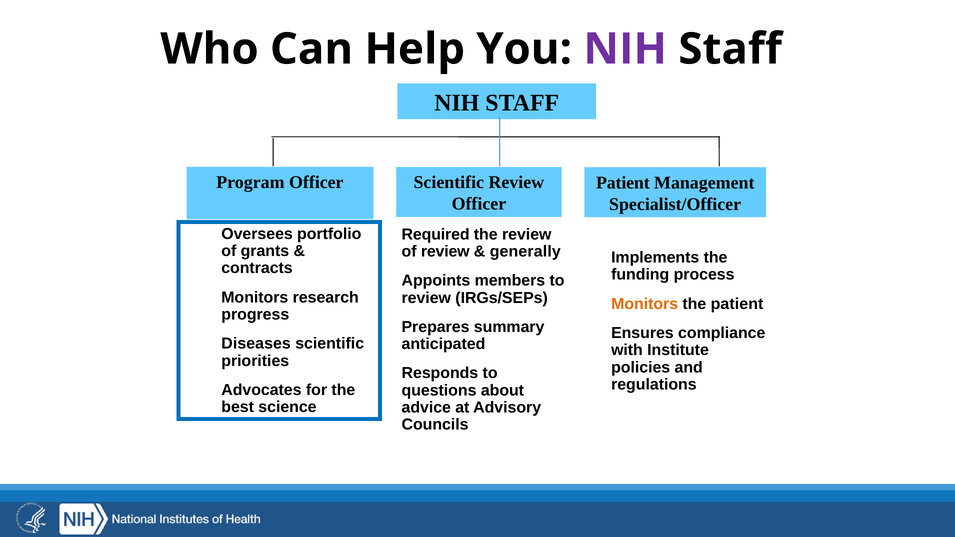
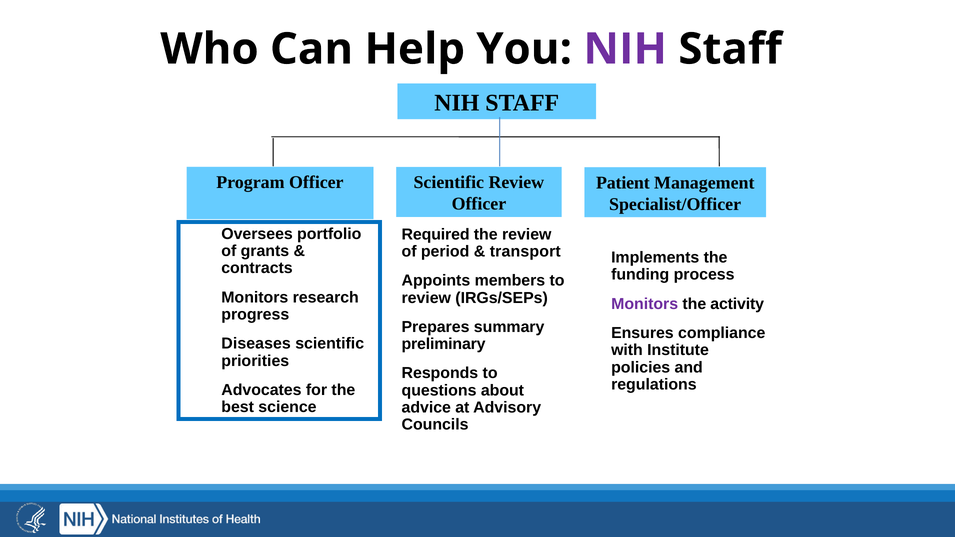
of review: review -> period
generally: generally -> transport
Monitors at (645, 304) colour: orange -> purple
the patient: patient -> activity
anticipated: anticipated -> preliminary
